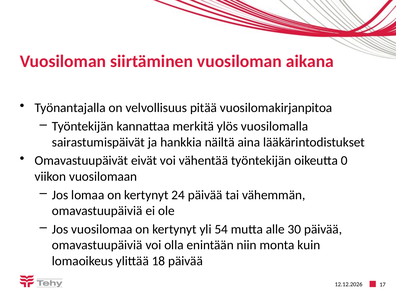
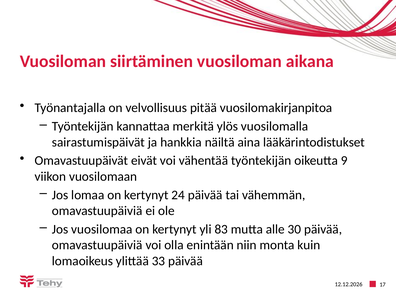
0: 0 -> 9
54: 54 -> 83
18: 18 -> 33
